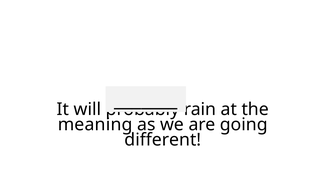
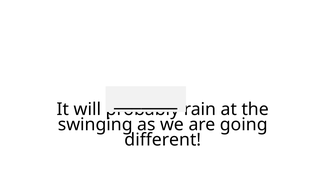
meaning: meaning -> swinging
